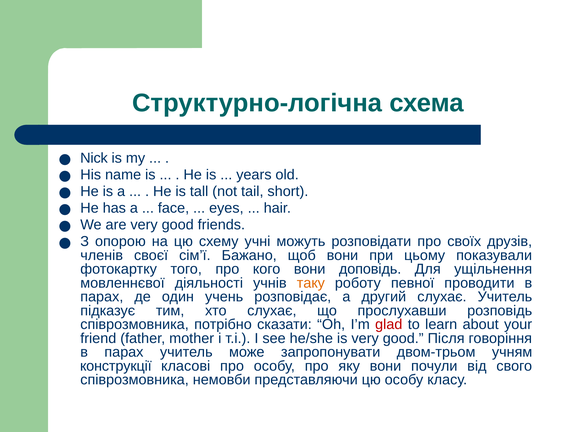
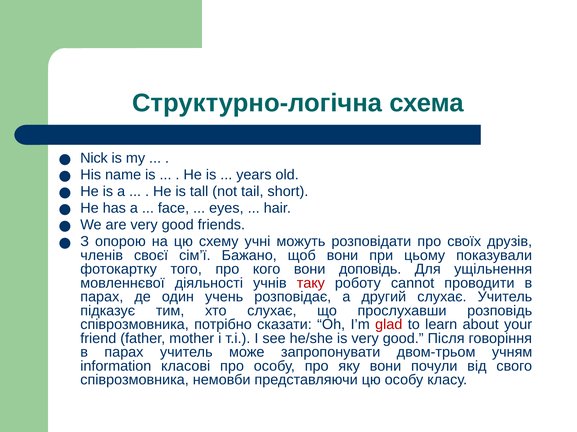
таку colour: orange -> red
певної: певної -> cannot
конструкції: конструкції -> information
